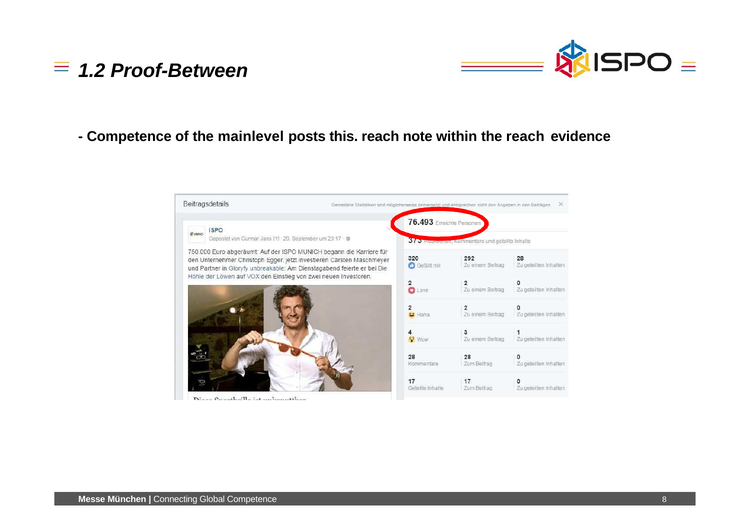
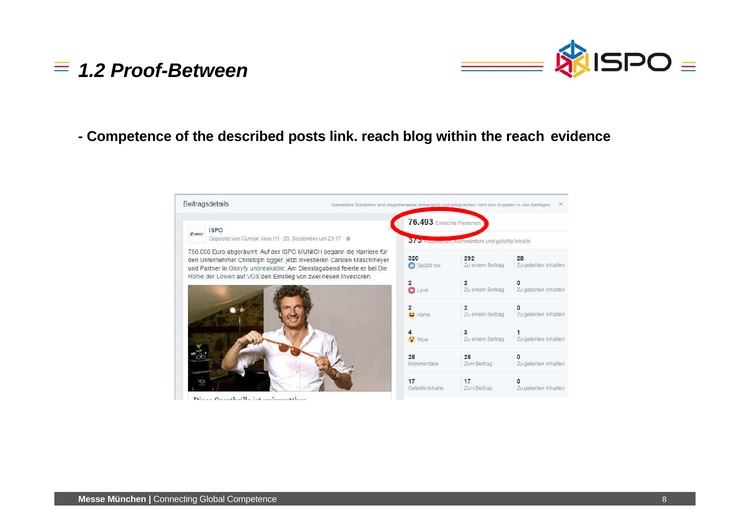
mainlevel: mainlevel -> described
this: this -> link
note: note -> blog
